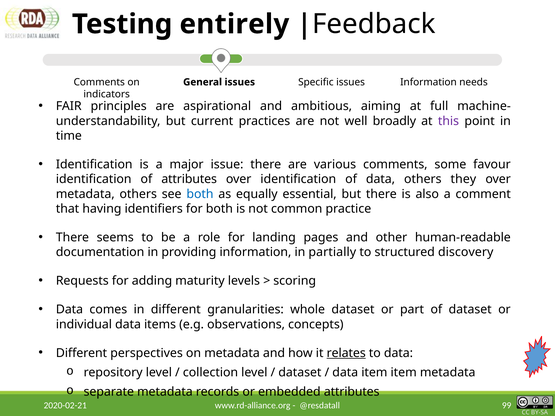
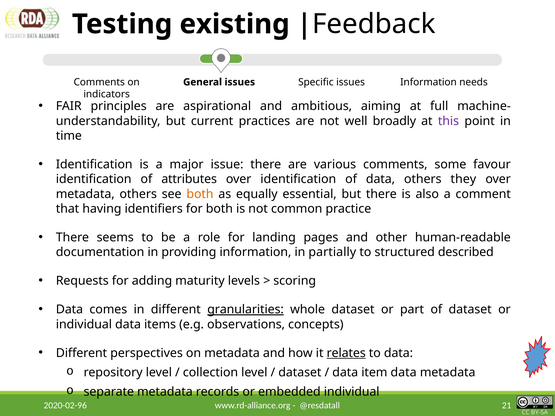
entirely: entirely -> existing
both at (200, 194) colour: blue -> orange
discovery: discovery -> described
granularities underline: none -> present
item item: item -> data
embedded attributes: attributes -> individual
99: 99 -> 21
2020-02-21: 2020-02-21 -> 2020-02-96
